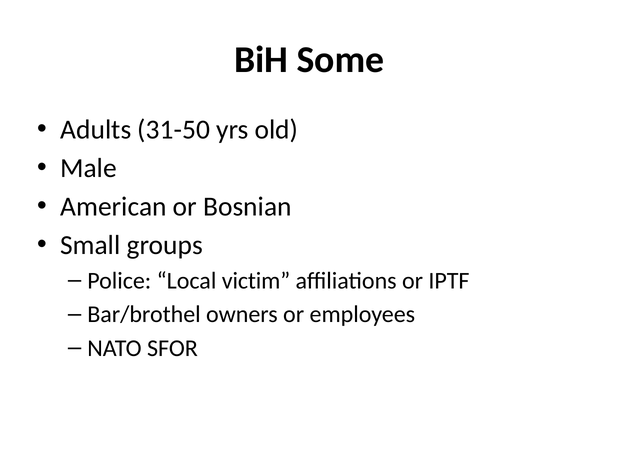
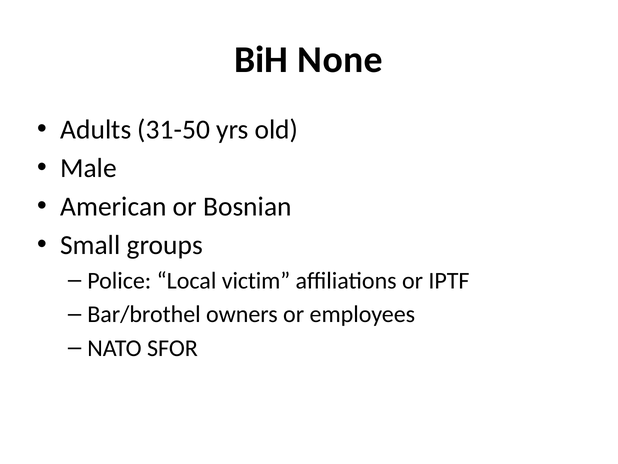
Some: Some -> None
